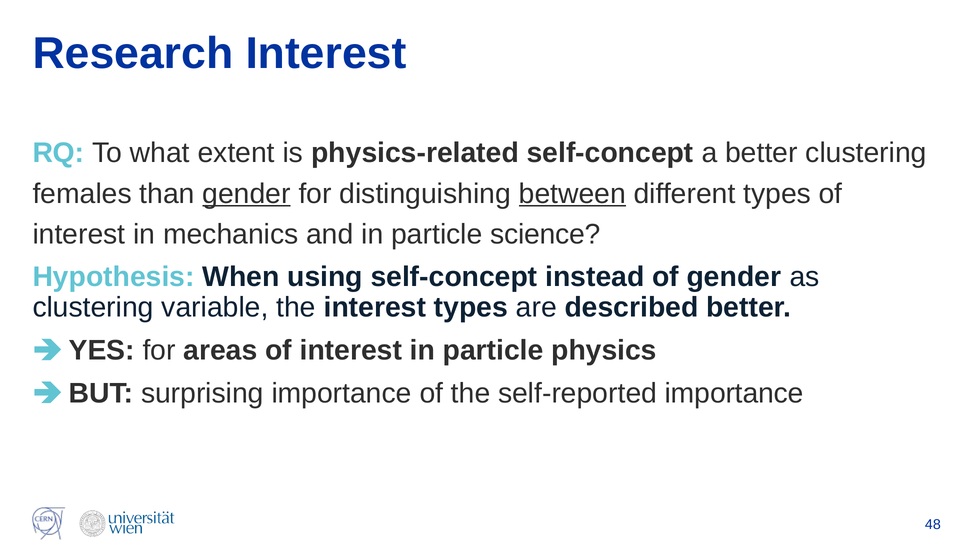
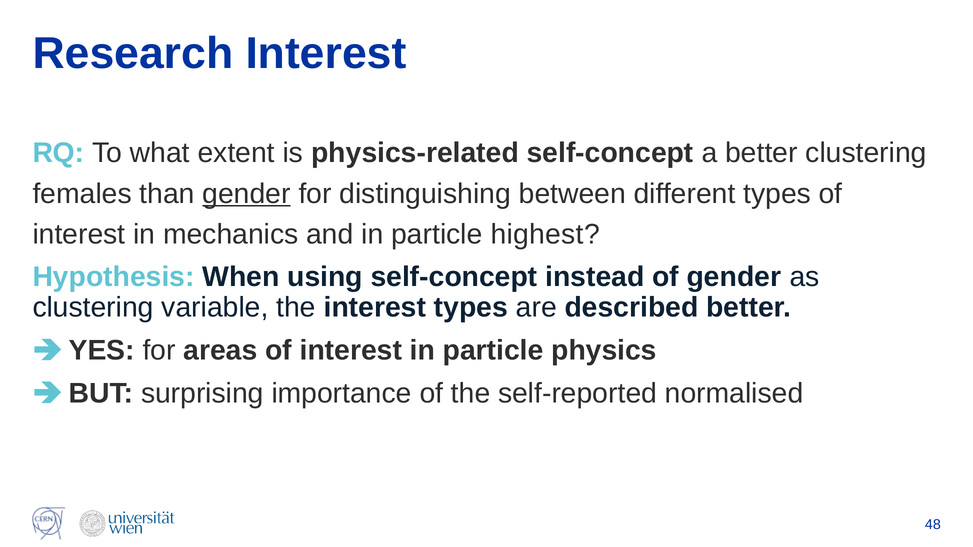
between underline: present -> none
science: science -> highest
self-reported importance: importance -> normalised
